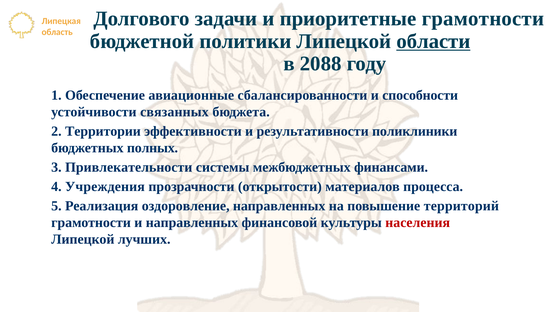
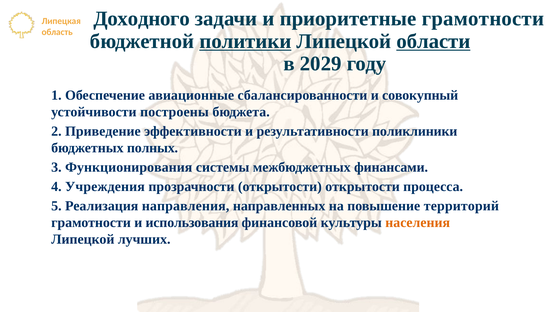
Долгового: Долгового -> Доходного
политики underline: none -> present
2088: 2088 -> 2029
способности: способности -> совокупный
связанных: связанных -> построены
Территории: Территории -> Приведение
Привлекательности: Привлекательности -> Функционирования
открытости материалов: материалов -> открытости
оздоровление: оздоровление -> направления
и направленных: направленных -> использования
населения colour: red -> orange
